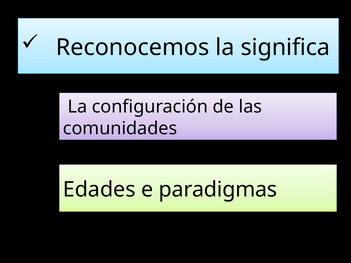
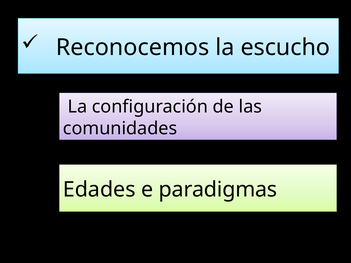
significa: significa -> escucho
